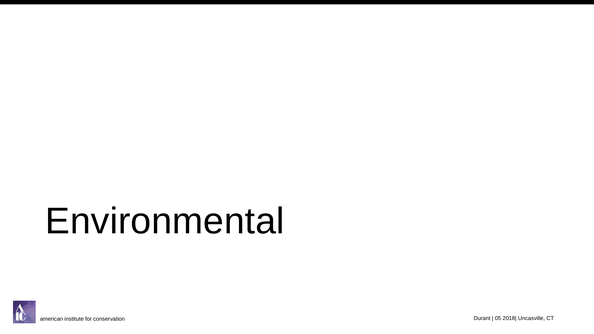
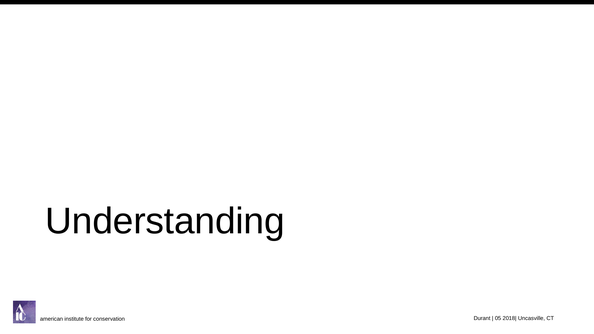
Environmental: Environmental -> Understanding
